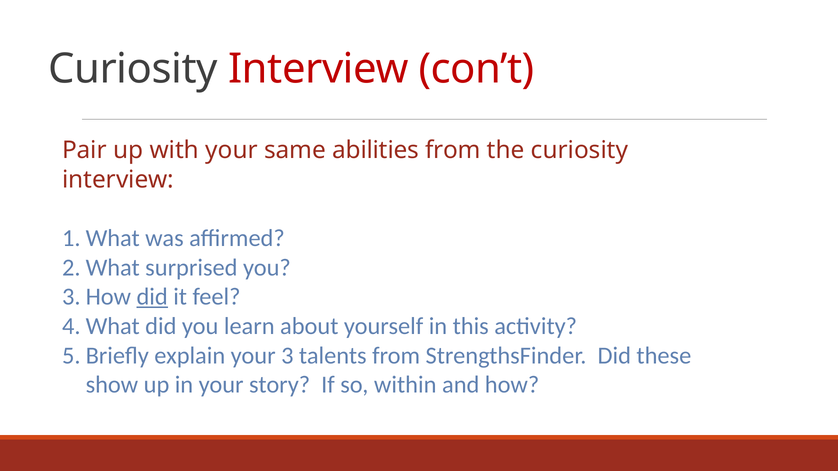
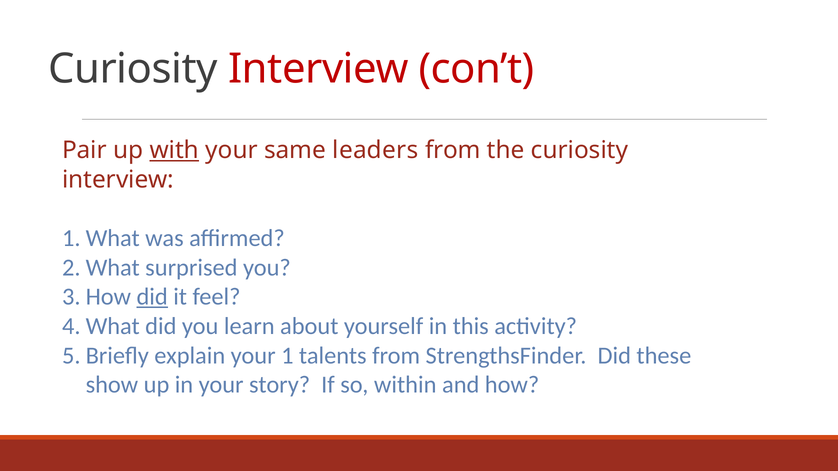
with underline: none -> present
abilities: abilities -> leaders
3: 3 -> 1
